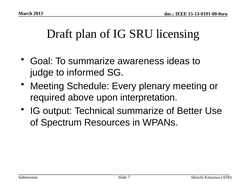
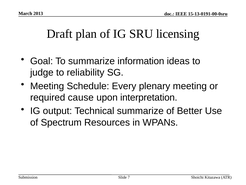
awareness: awareness -> information
informed: informed -> reliability
above: above -> cause
